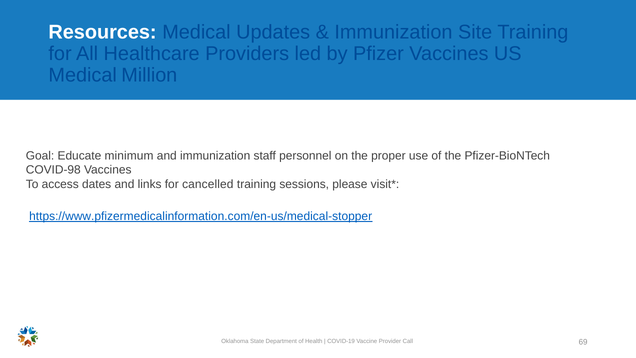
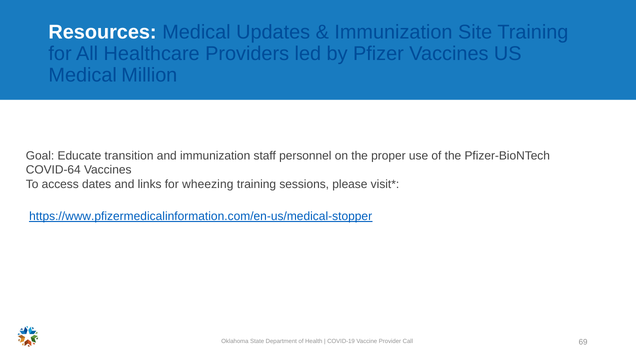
minimum: minimum -> transition
COVID-98: COVID-98 -> COVID-64
cancelled: cancelled -> wheezing
